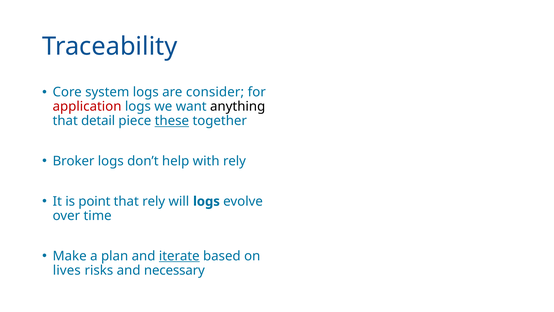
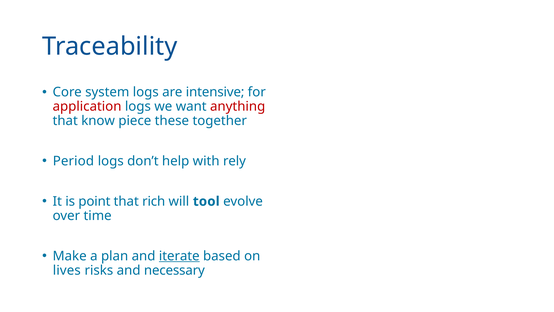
consider: consider -> intensive
anything colour: black -> red
detail: detail -> know
these underline: present -> none
Broker: Broker -> Period
that rely: rely -> rich
will logs: logs -> tool
